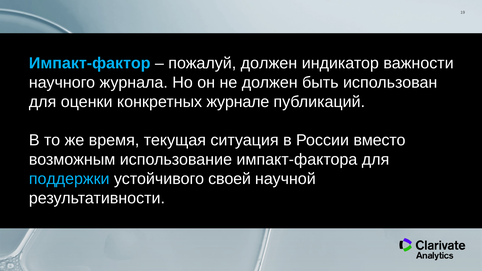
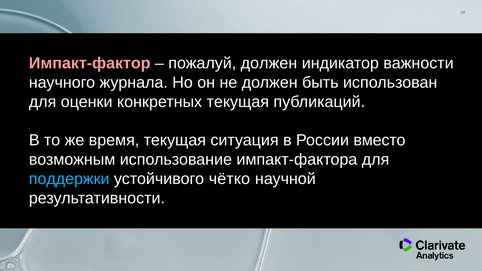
Импакт-фактор colour: light blue -> pink
конкретных журнале: журнале -> текущая
своей: своей -> чётко
